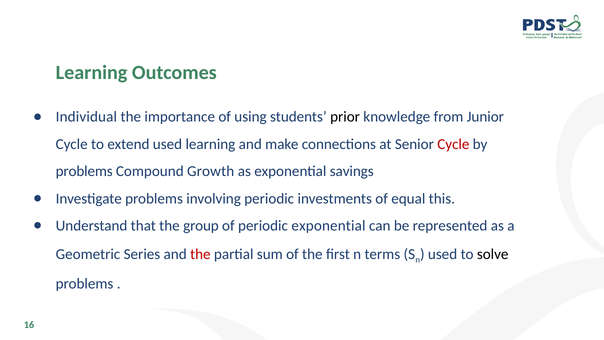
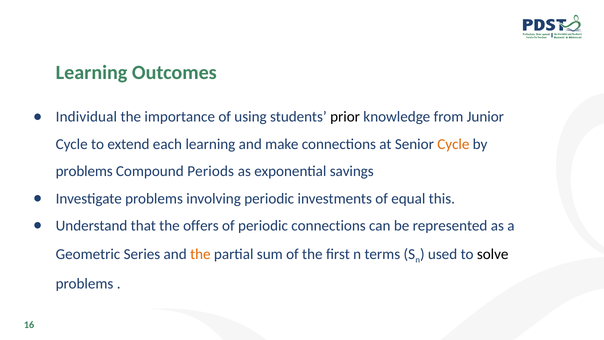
extend used: used -> each
Cycle at (453, 144) colour: red -> orange
Growth: Growth -> Periods
group: group -> offers
periodic exponential: exponential -> connections
the at (200, 254) colour: red -> orange
